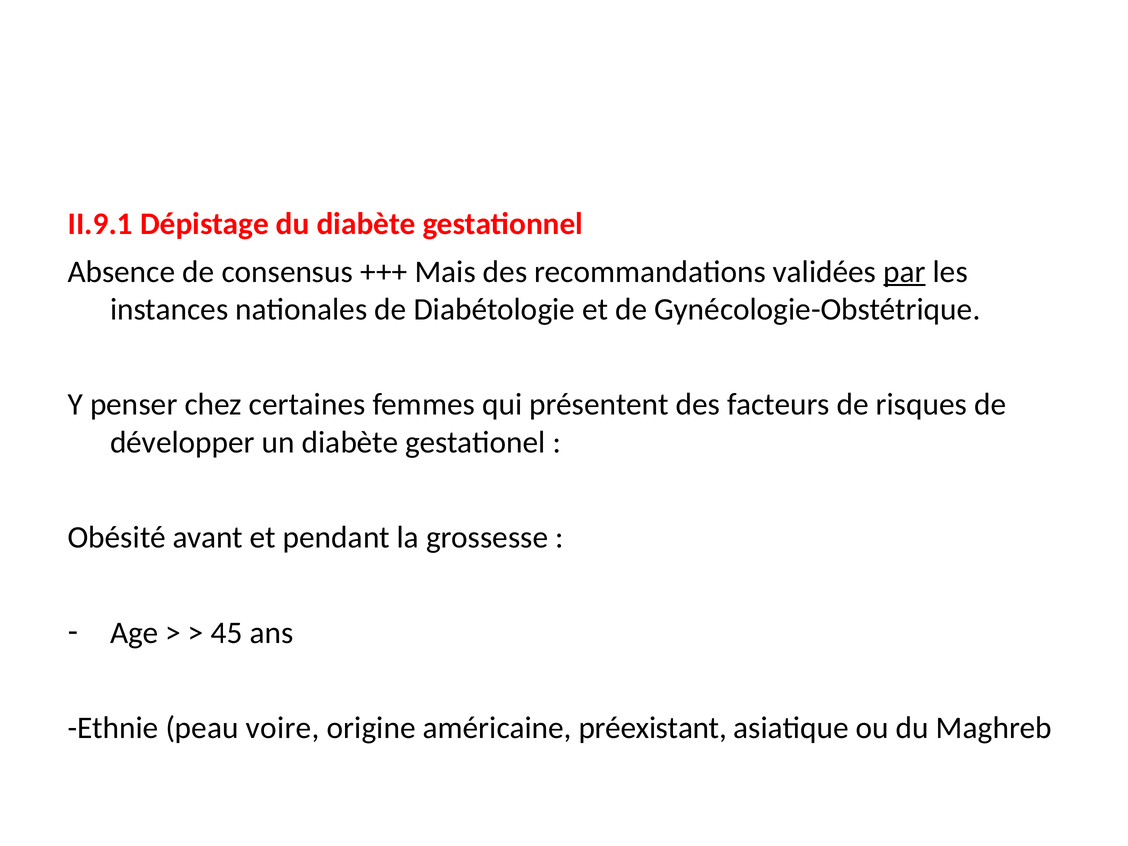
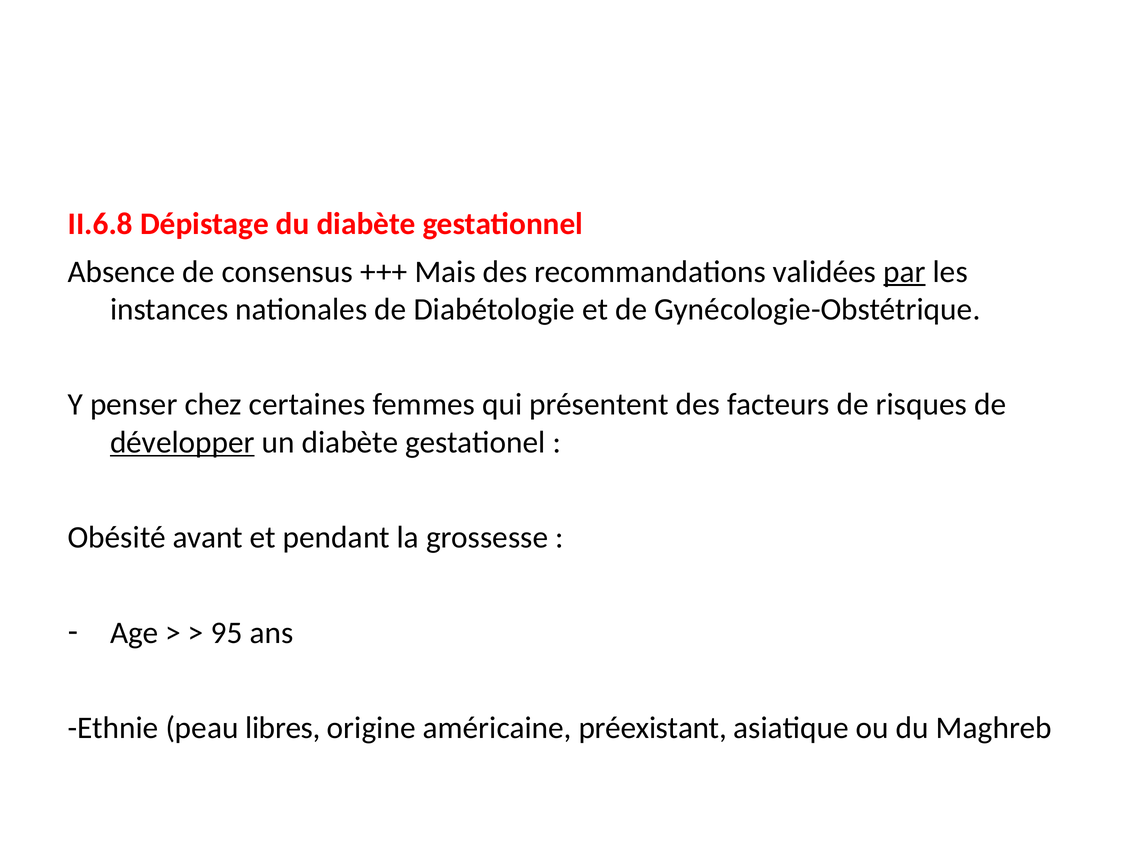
II.9.1: II.9.1 -> II.6.8
développer underline: none -> present
45: 45 -> 95
voire: voire -> libres
